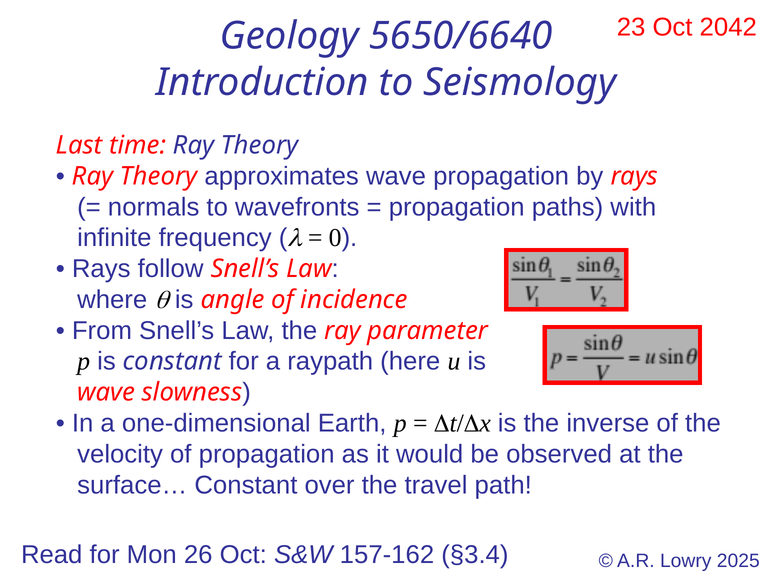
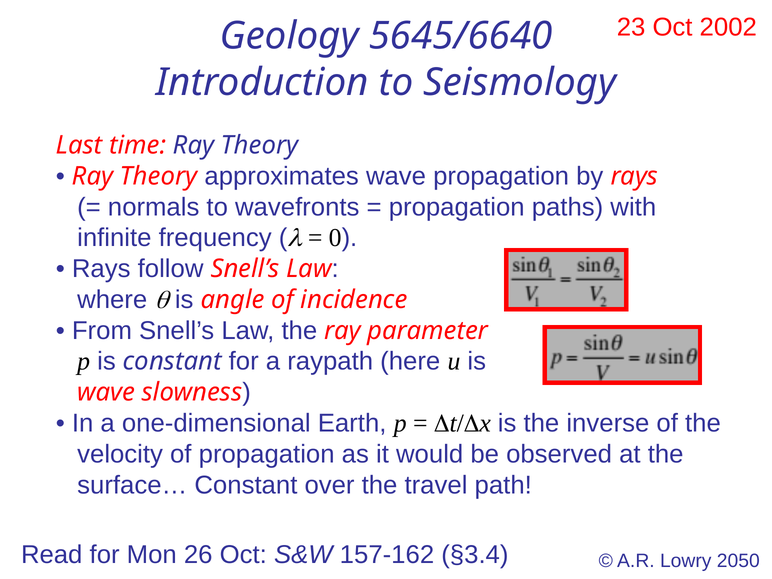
2042: 2042 -> 2002
5650/6640: 5650/6640 -> 5645/6640
2025: 2025 -> 2050
